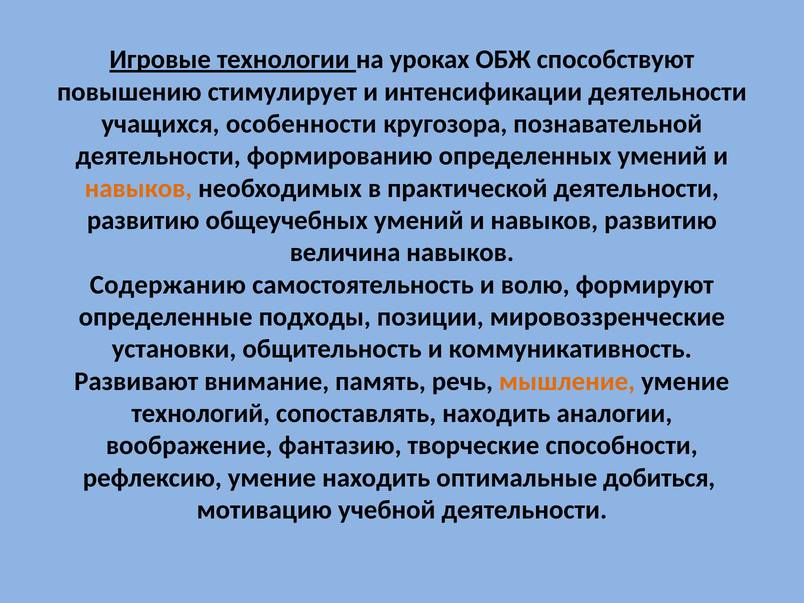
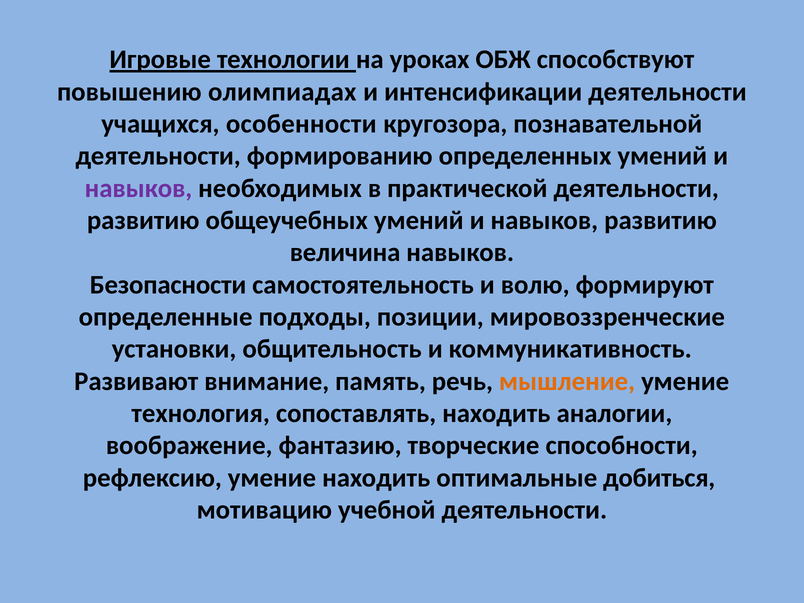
стимулирует: стимулирует -> олимпиадах
навыков at (138, 188) colour: orange -> purple
Содержанию: Содержанию -> Безопасности
технологий: технологий -> технология
